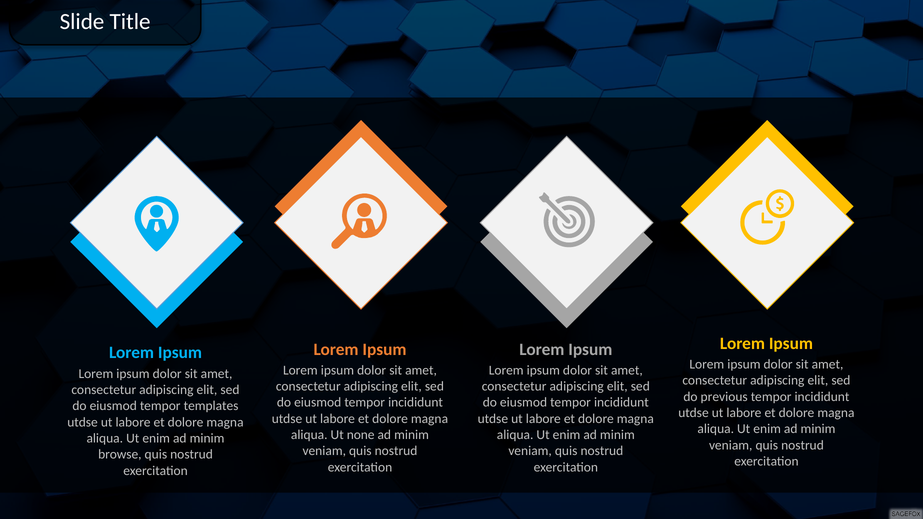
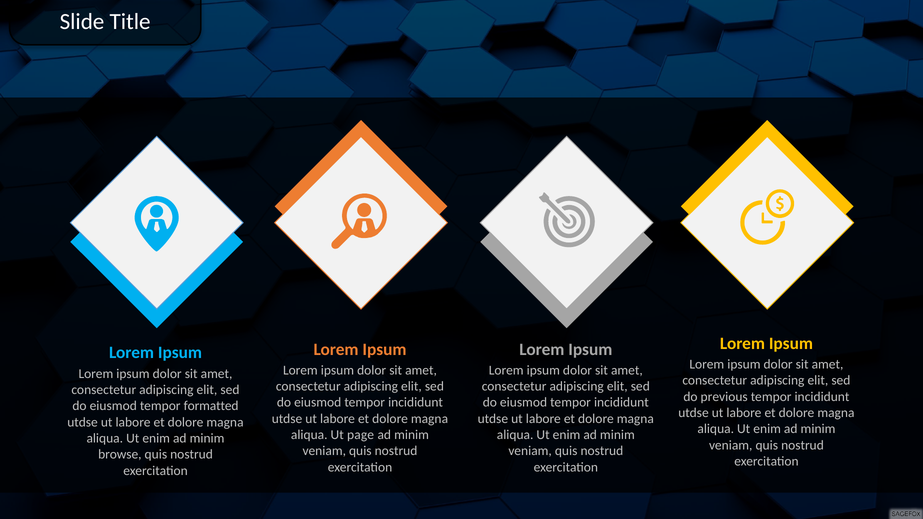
templates: templates -> formatted
none: none -> page
